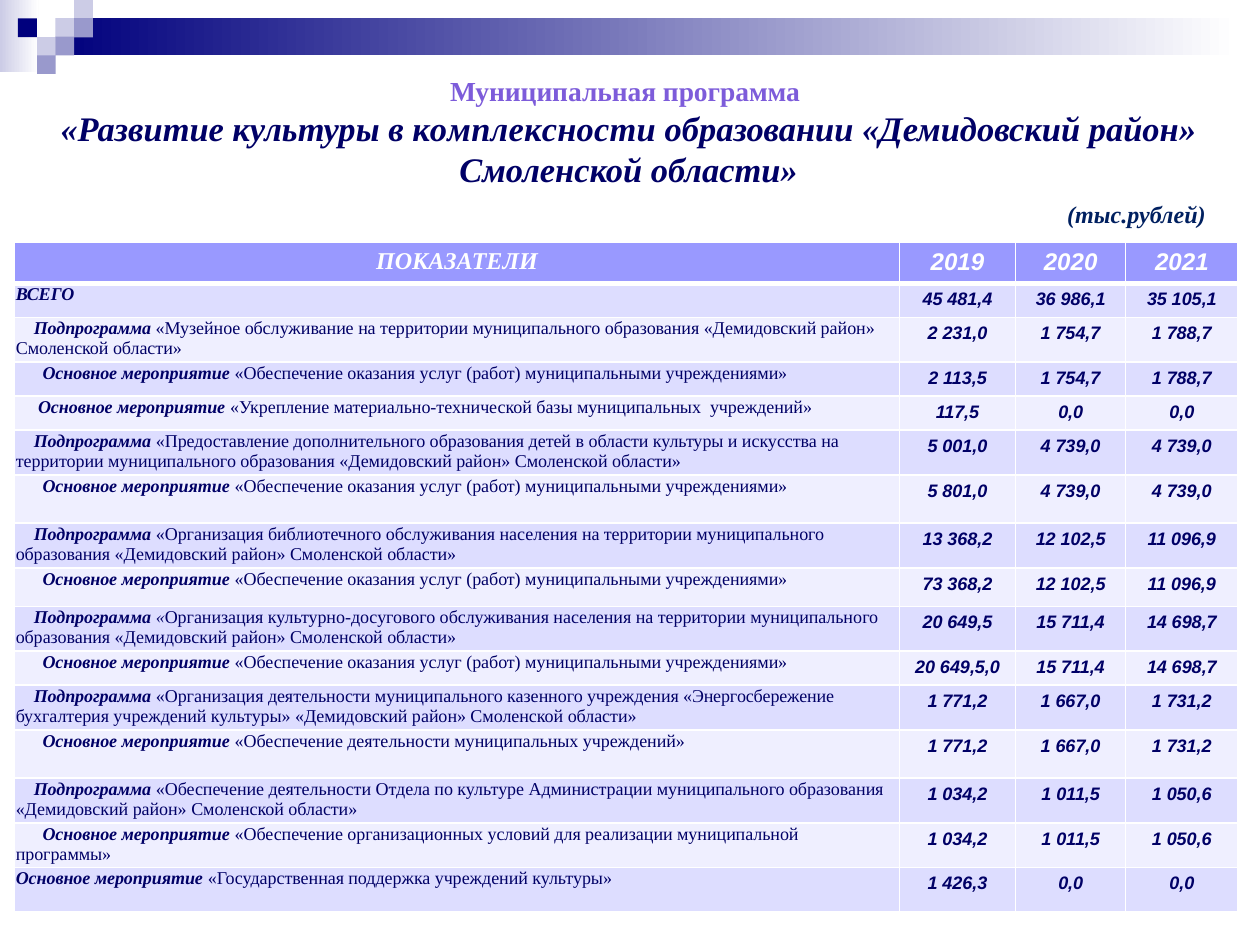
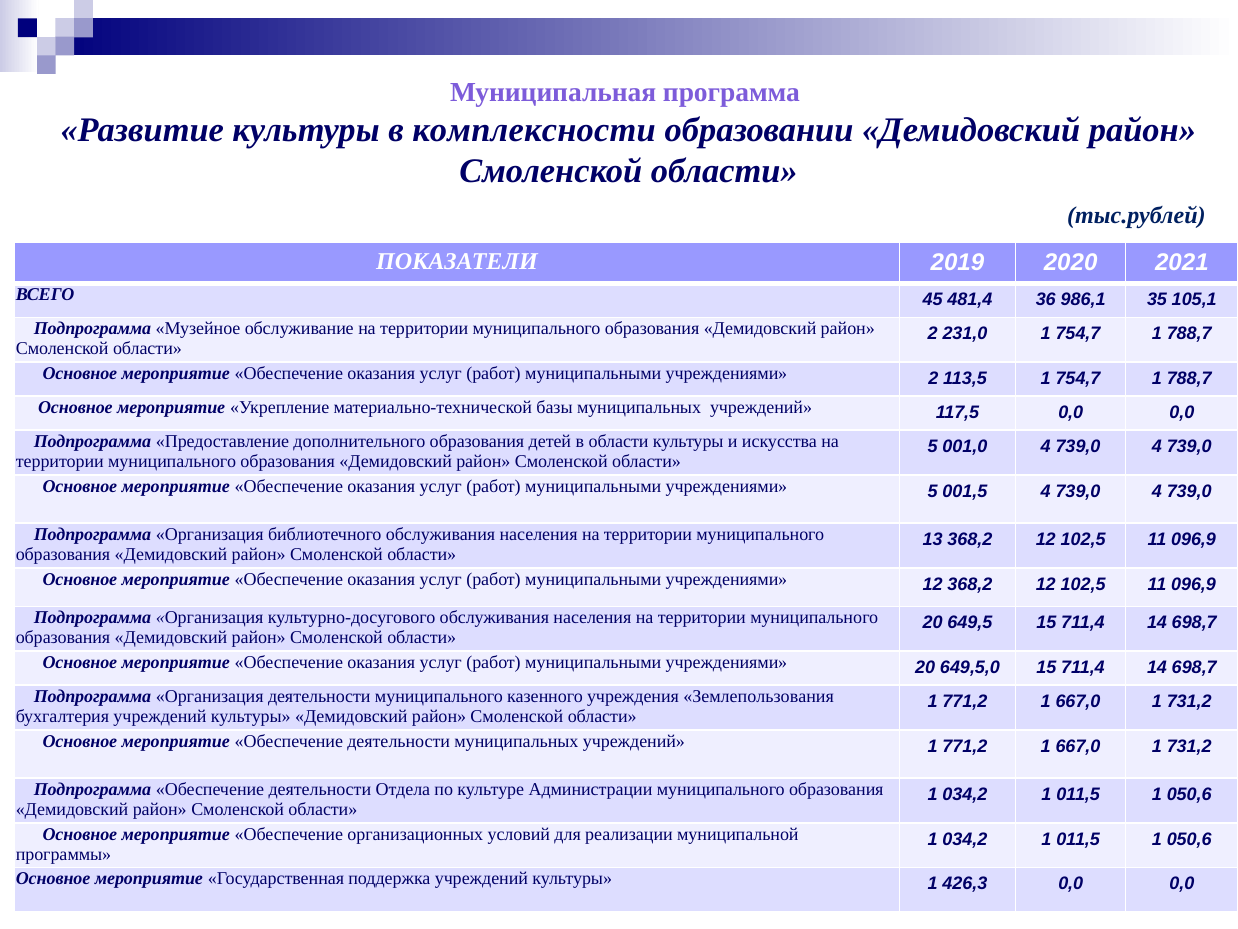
801,0: 801,0 -> 001,5
учреждениями 73: 73 -> 12
Энергосбережение: Энергосбережение -> Землепользования
